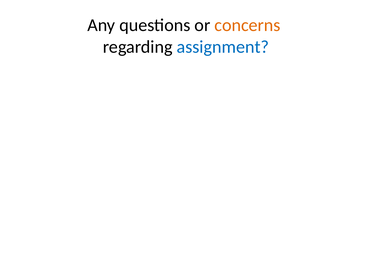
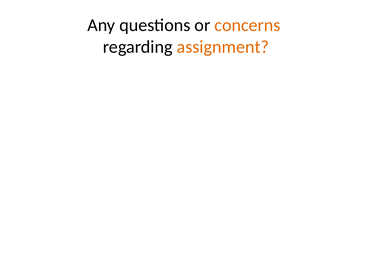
assignment colour: blue -> orange
